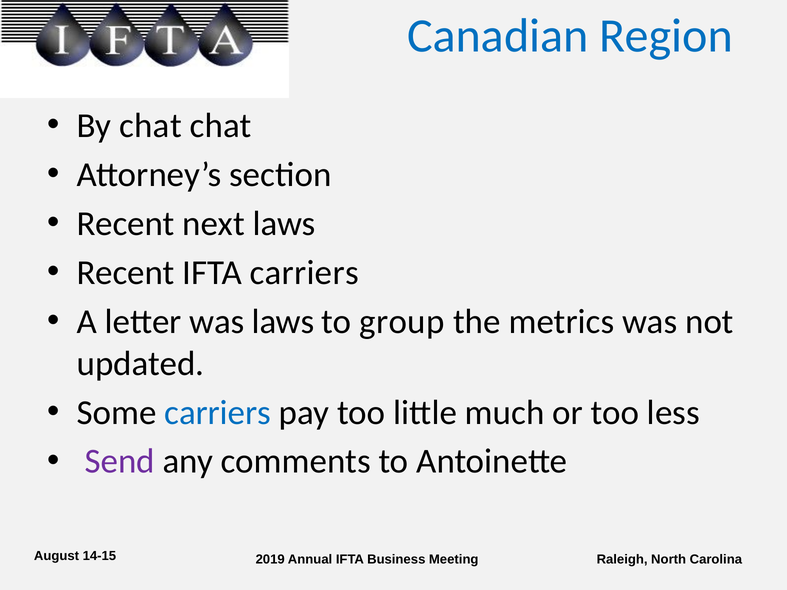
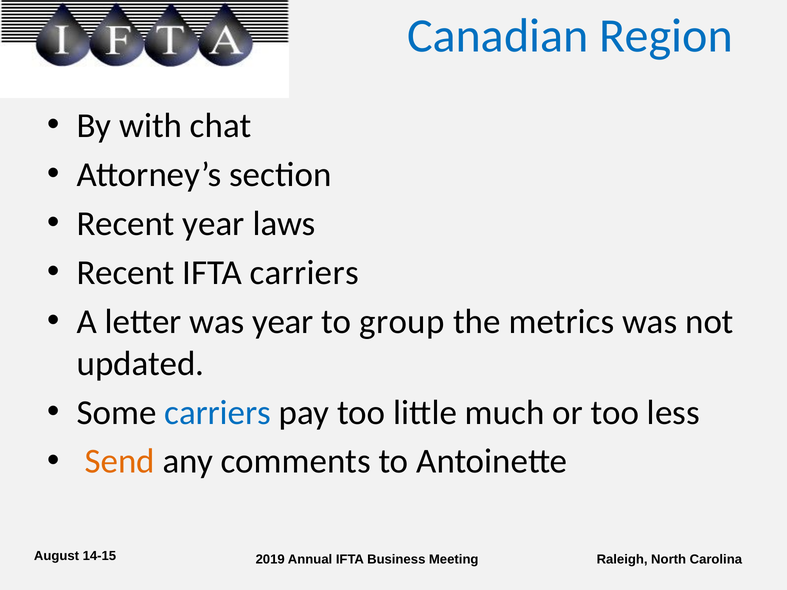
By chat: chat -> with
Recent next: next -> year
was laws: laws -> year
Send colour: purple -> orange
